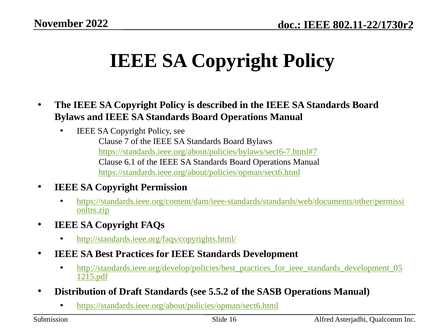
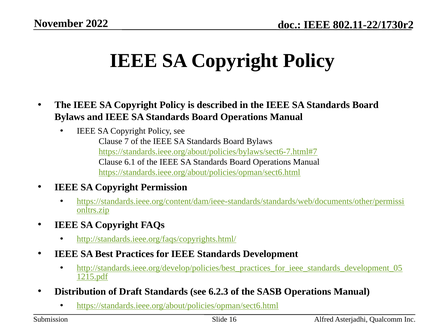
5.5.2: 5.5.2 -> 6.2.3
